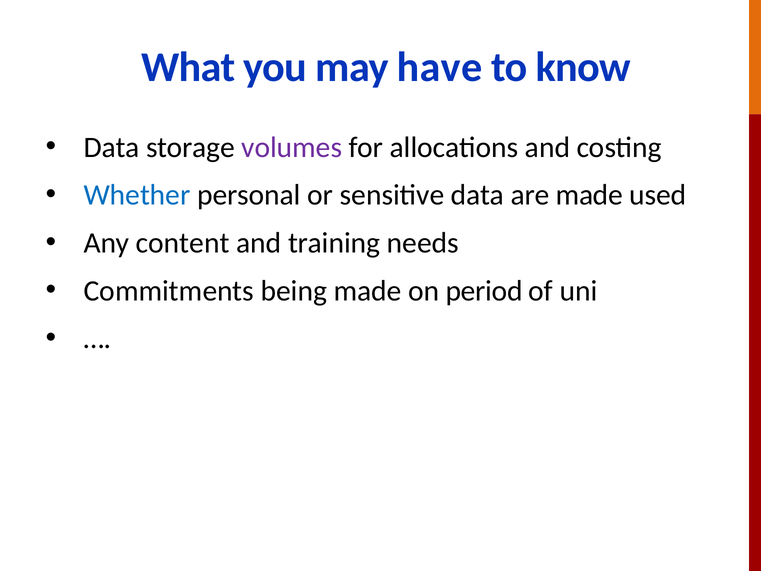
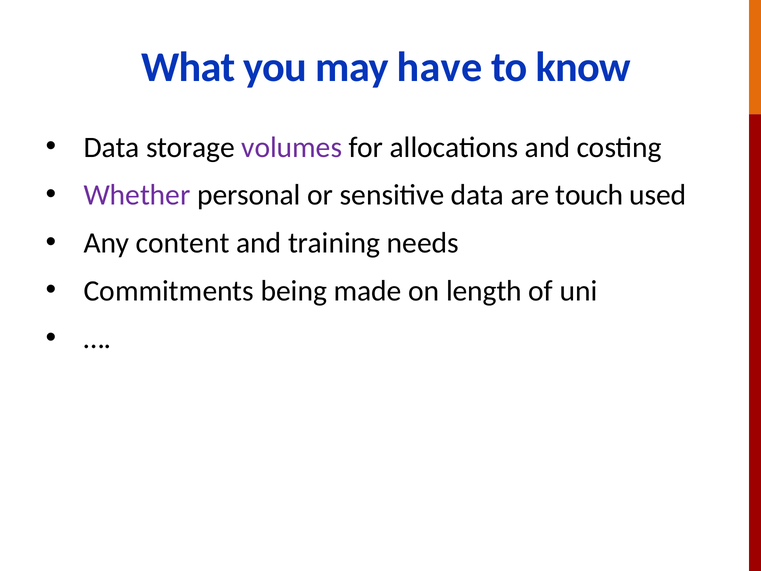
Whether colour: blue -> purple
are made: made -> touch
period: period -> length
